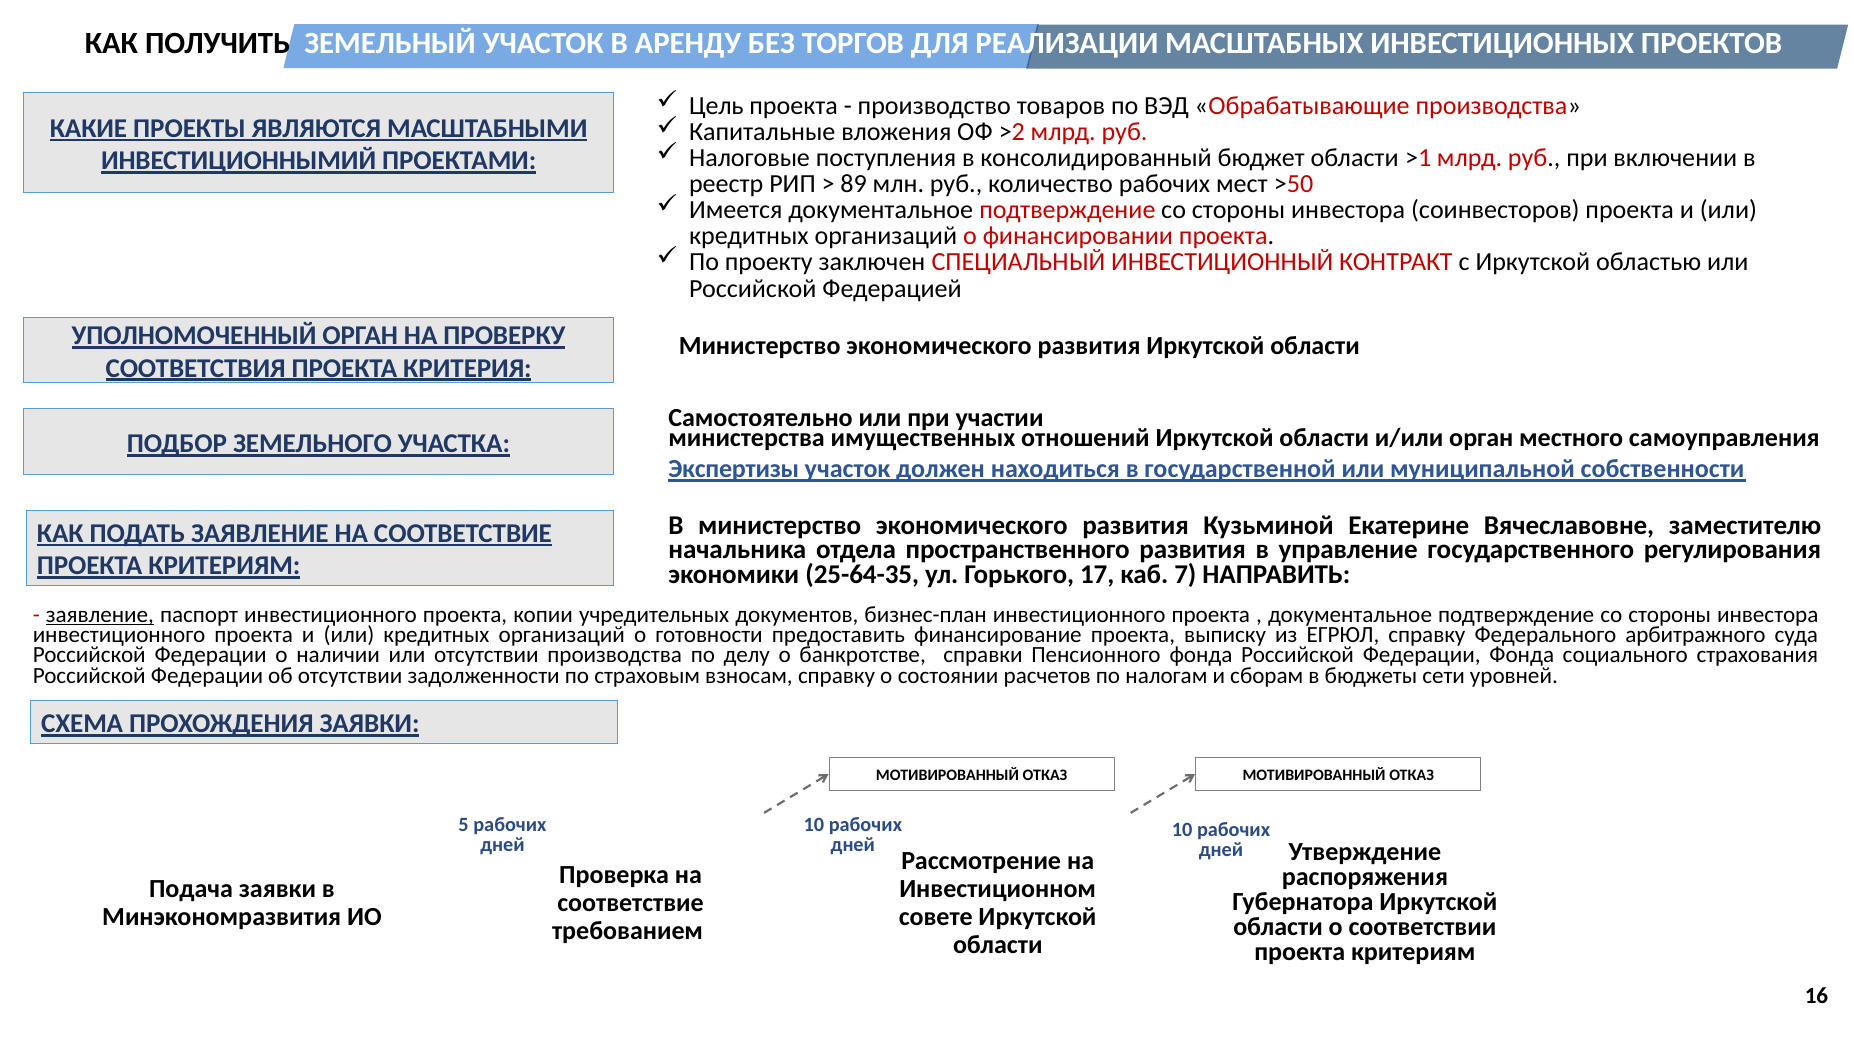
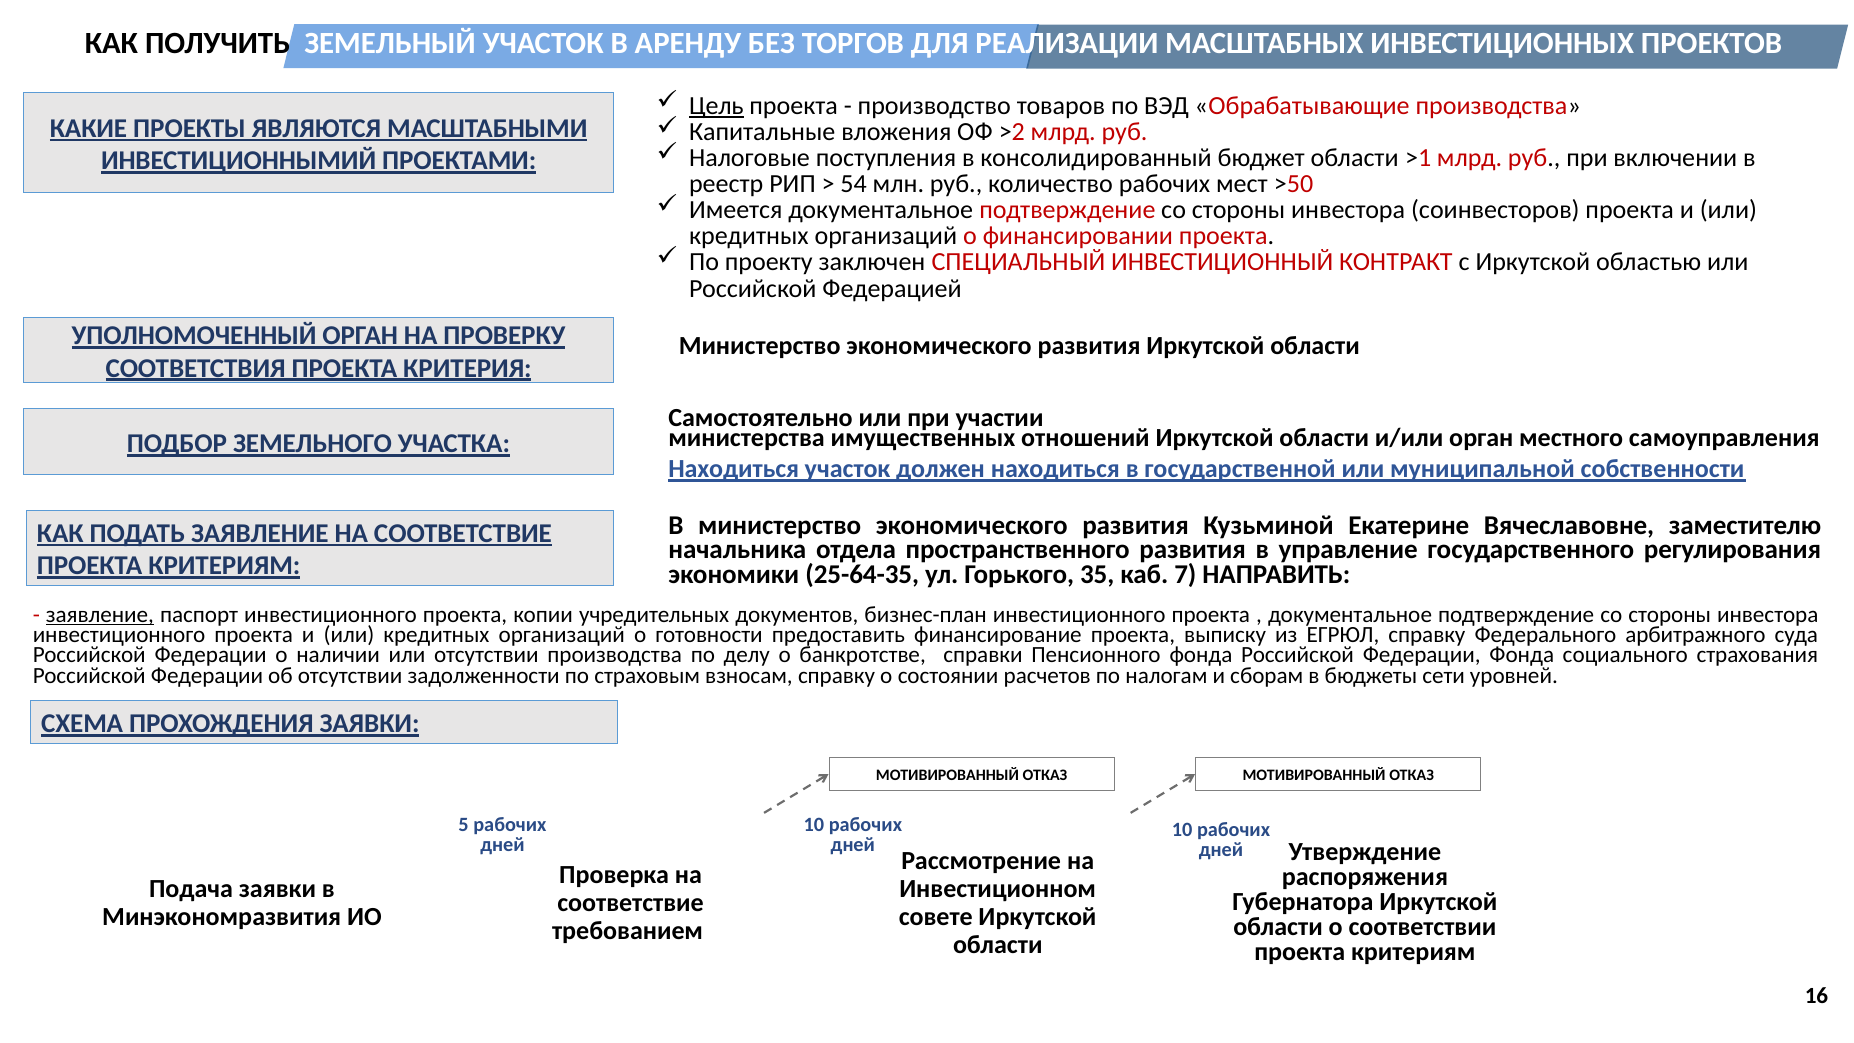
Цель underline: none -> present
89: 89 -> 54
Экспертизы at (734, 469): Экспертизы -> Находиться
17: 17 -> 35
